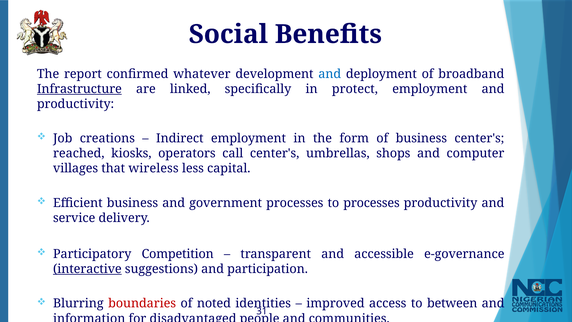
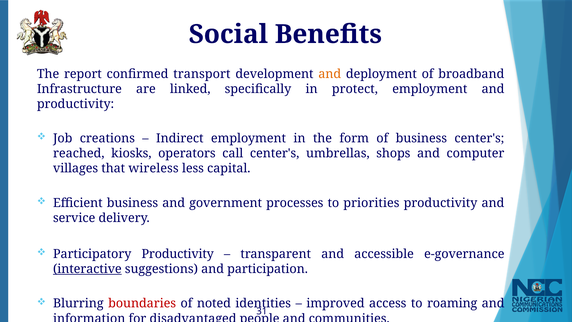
whatever: whatever -> transport
and at (330, 74) colour: blue -> orange
Infrastructure underline: present -> none
to processes: processes -> priorities
Participatory Competition: Competition -> Productivity
between: between -> roaming
